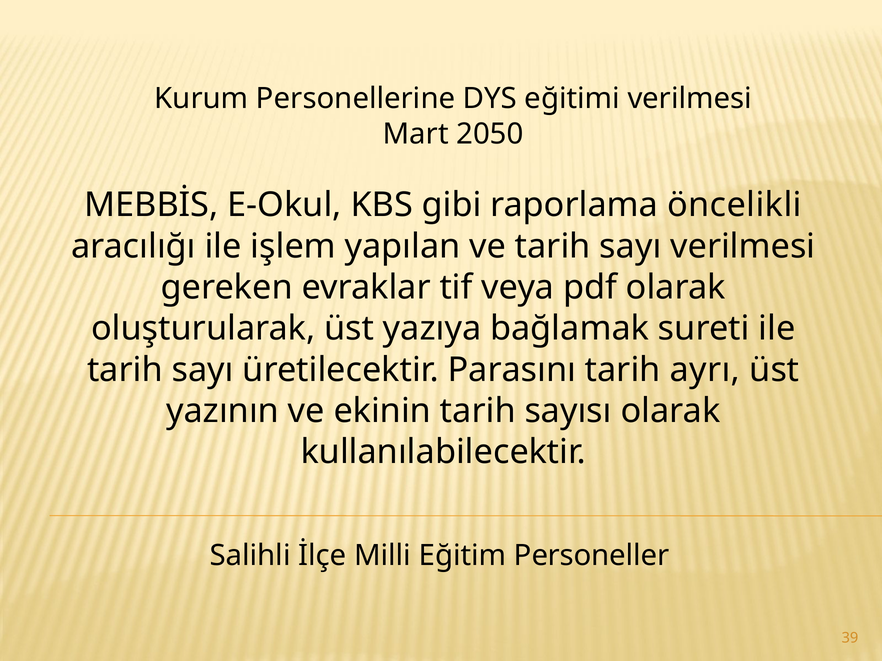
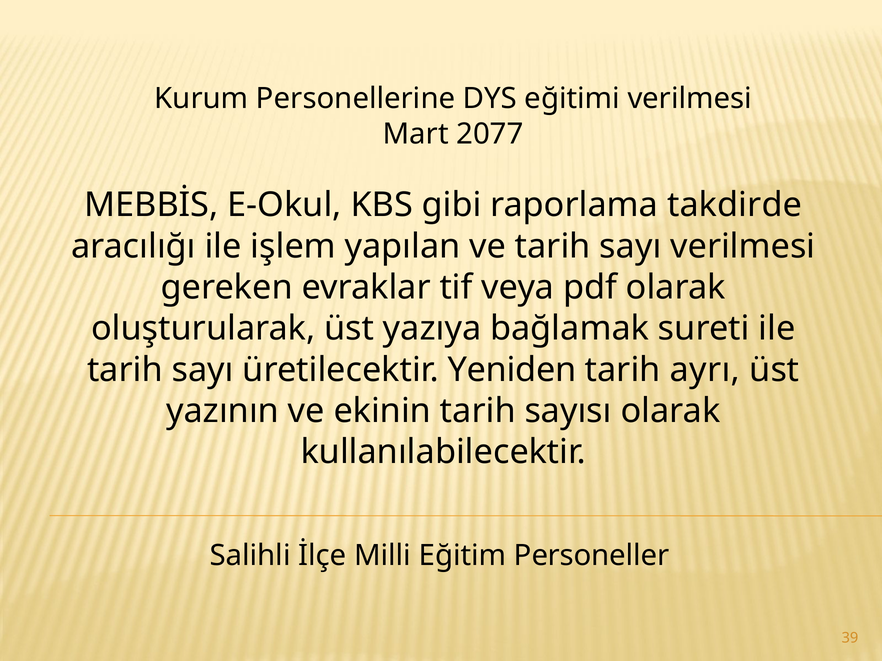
2050: 2050 -> 2077
öncelikli: öncelikli -> takdirde
Parasını: Parasını -> Yeniden
